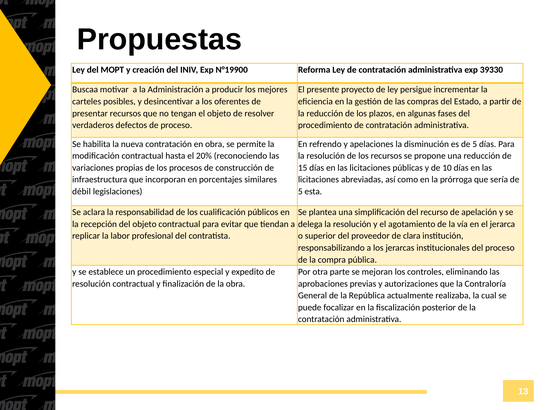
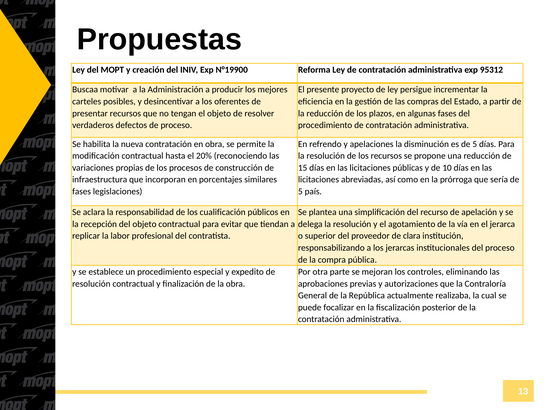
39330: 39330 -> 95312
débil at (82, 192): débil -> fases
esta: esta -> país
